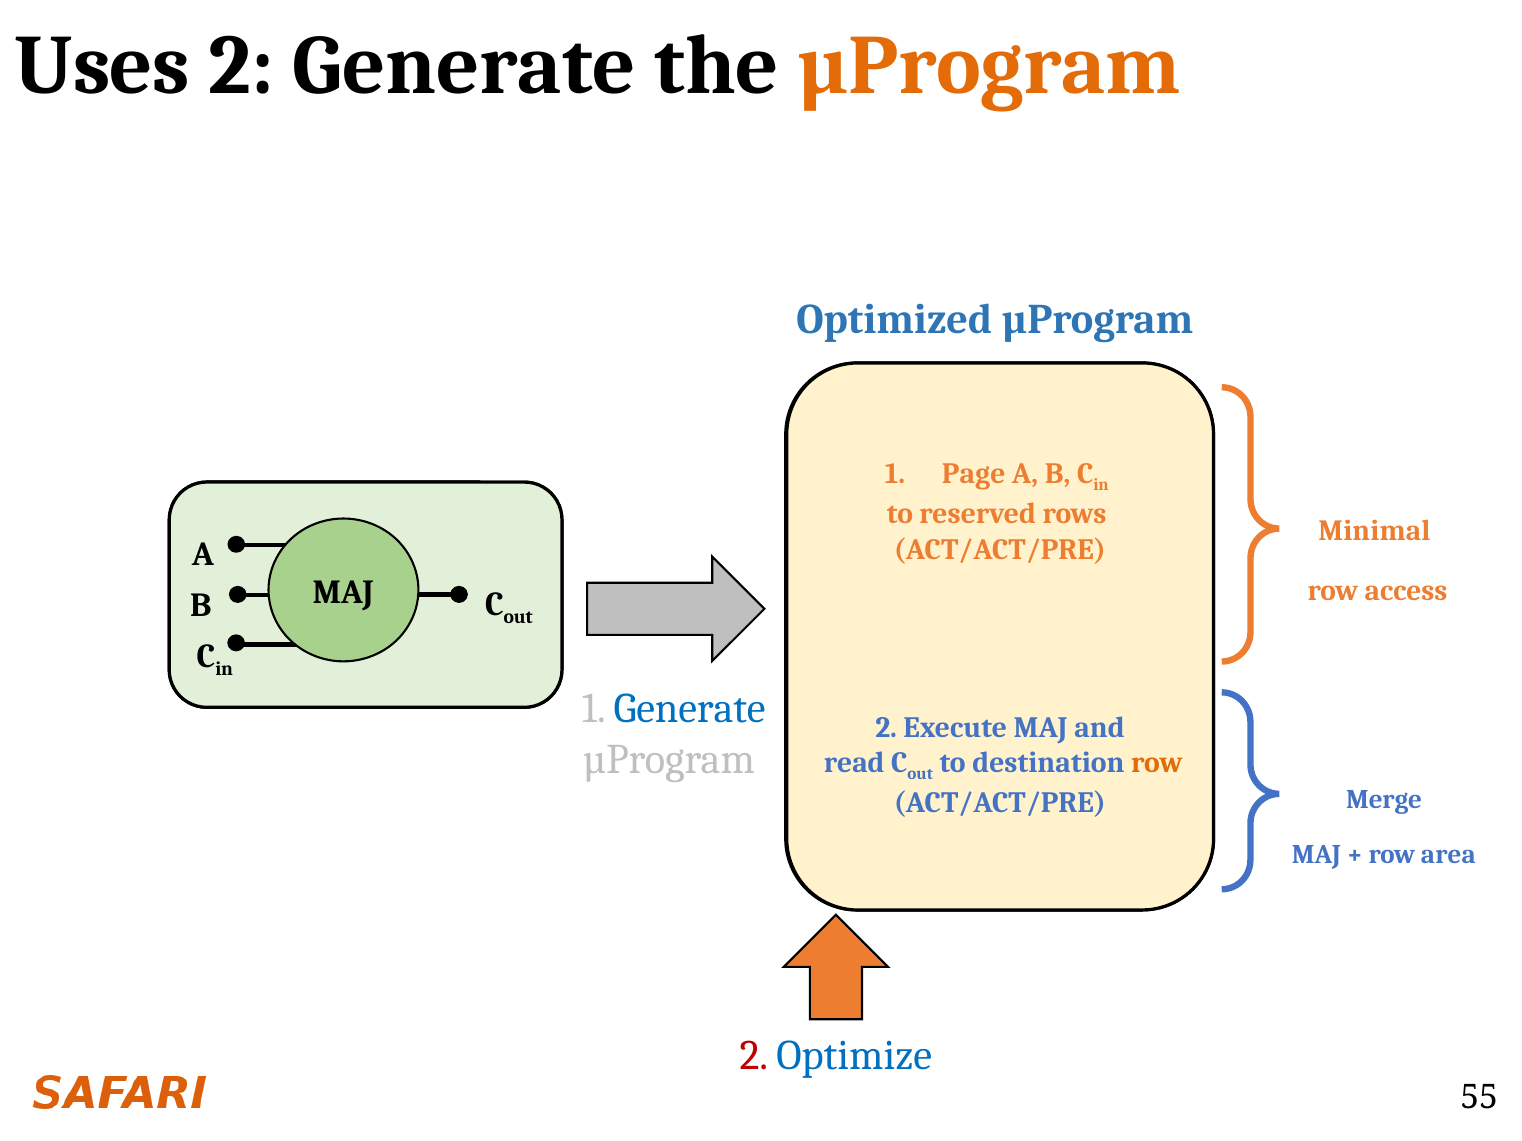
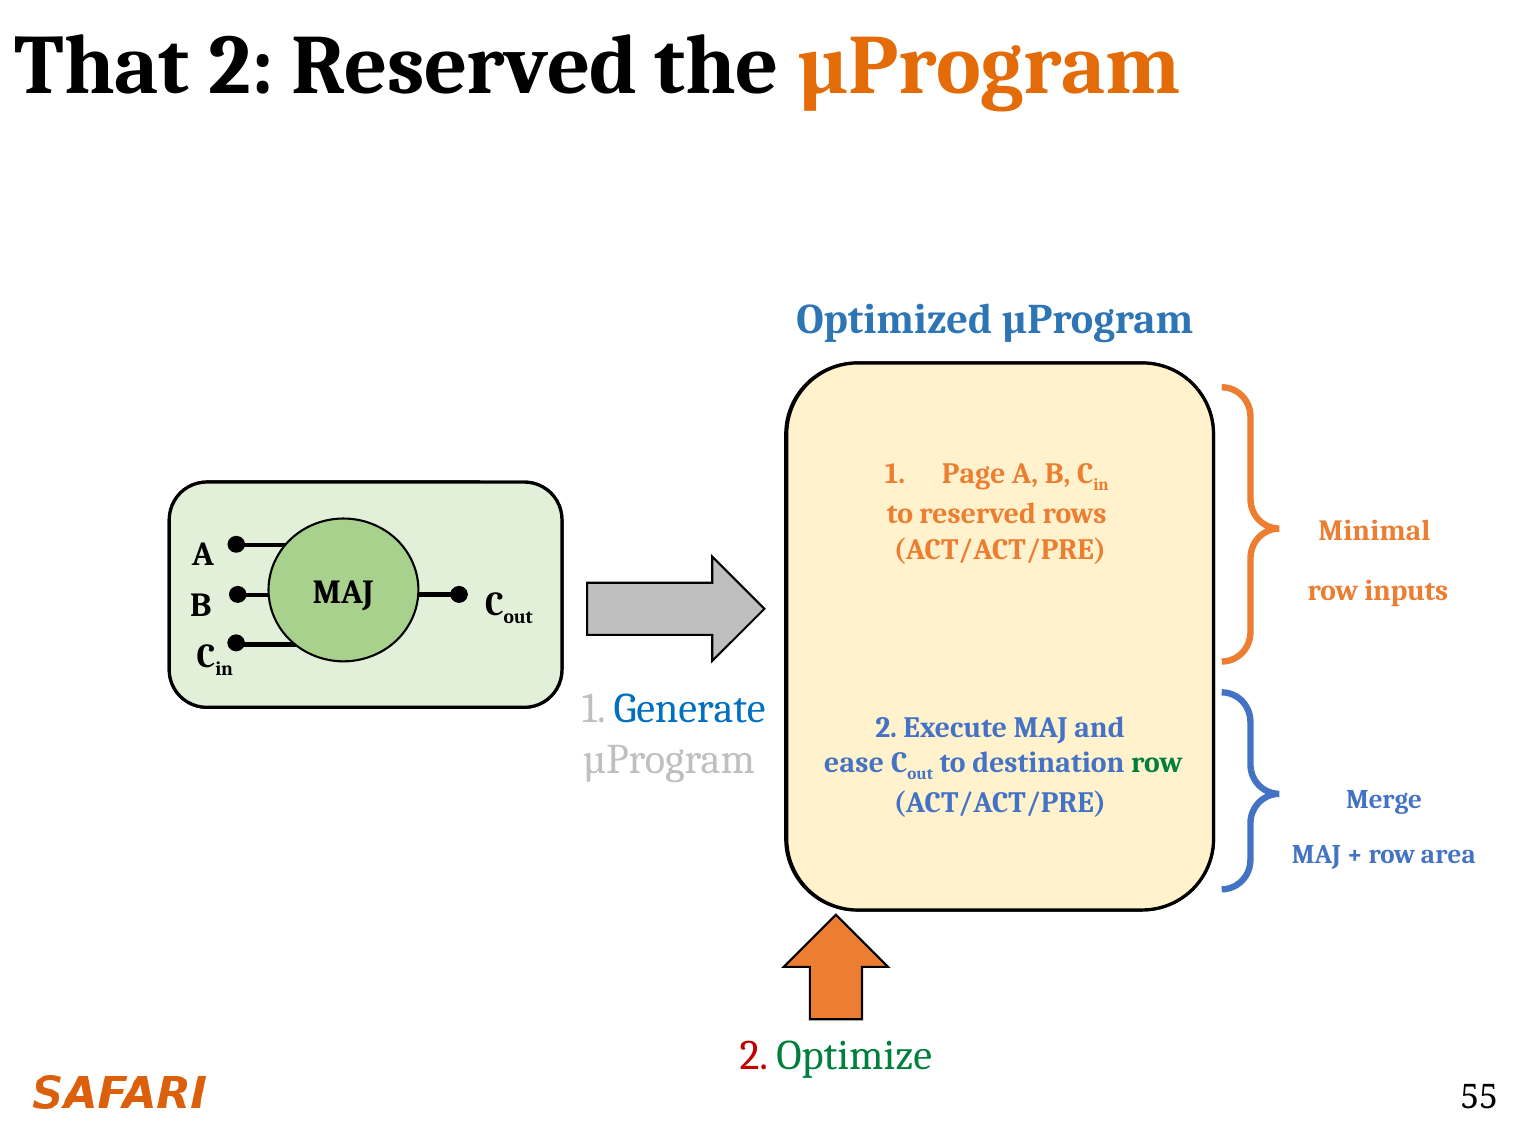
Uses: Uses -> That
2 Generate: Generate -> Reserved
access: access -> inputs
read: read -> ease
row at (1157, 763) colour: orange -> green
Optimize colour: blue -> green
